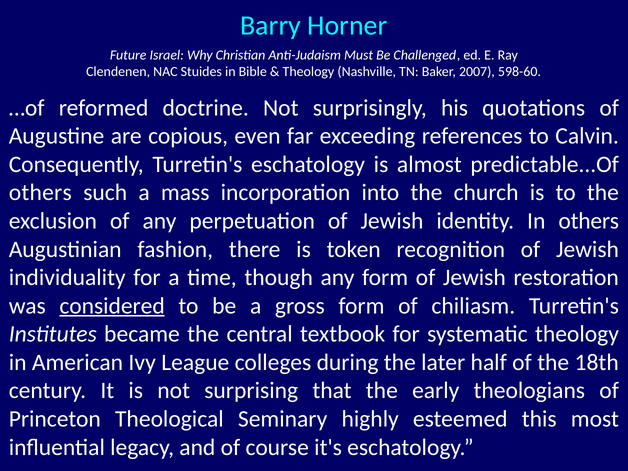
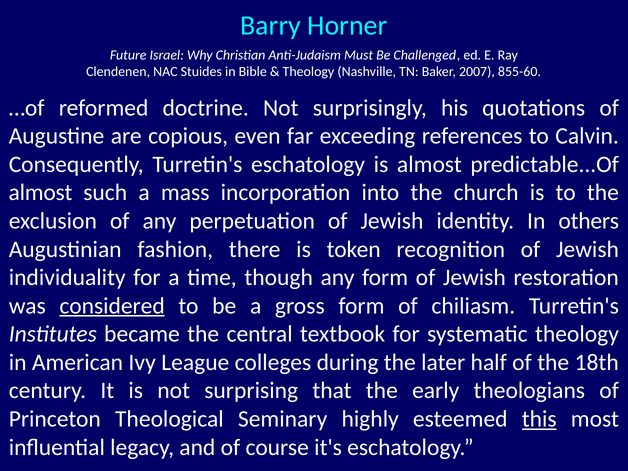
598-60: 598-60 -> 855-60
others at (40, 193): others -> almost
this underline: none -> present
